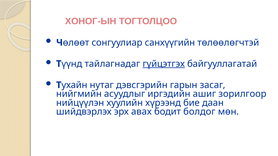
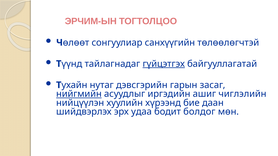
ХОНОГ-ЫН: ХОНОГ-ЫН -> ЭРЧИМ-ЫН
нийгмийн underline: none -> present
зорилгоор: зорилгоор -> чиглэлийн
авах: авах -> удаа
